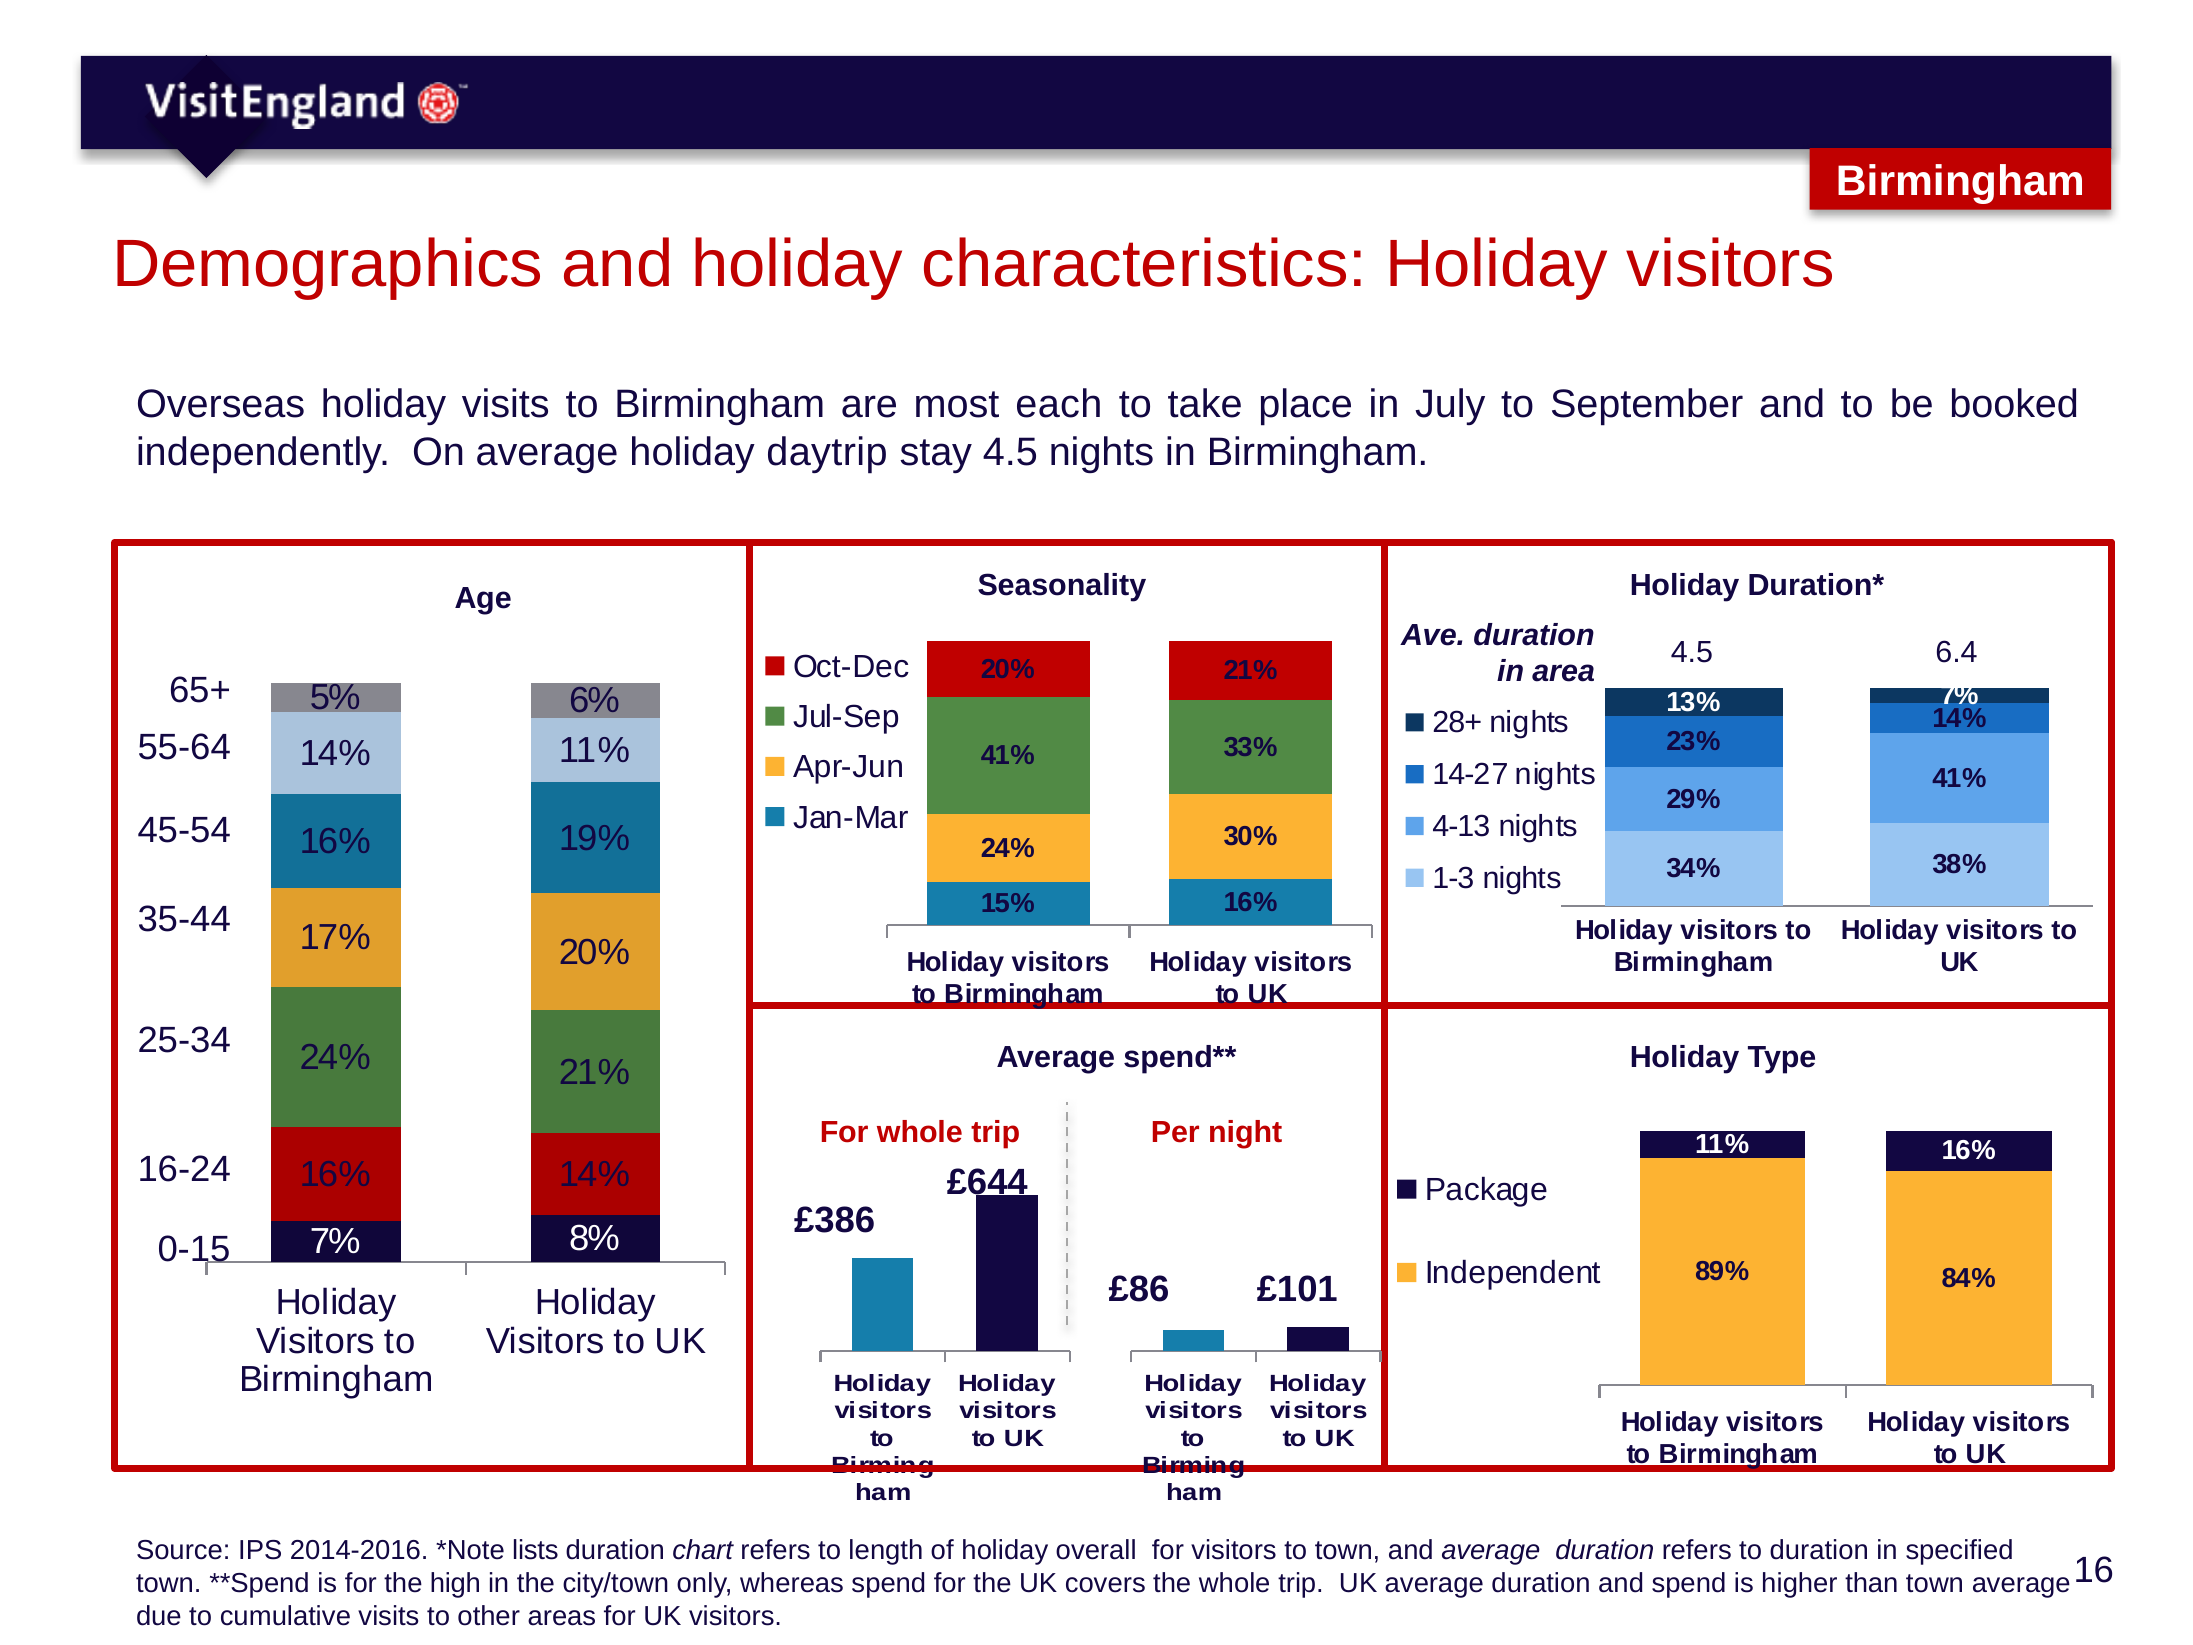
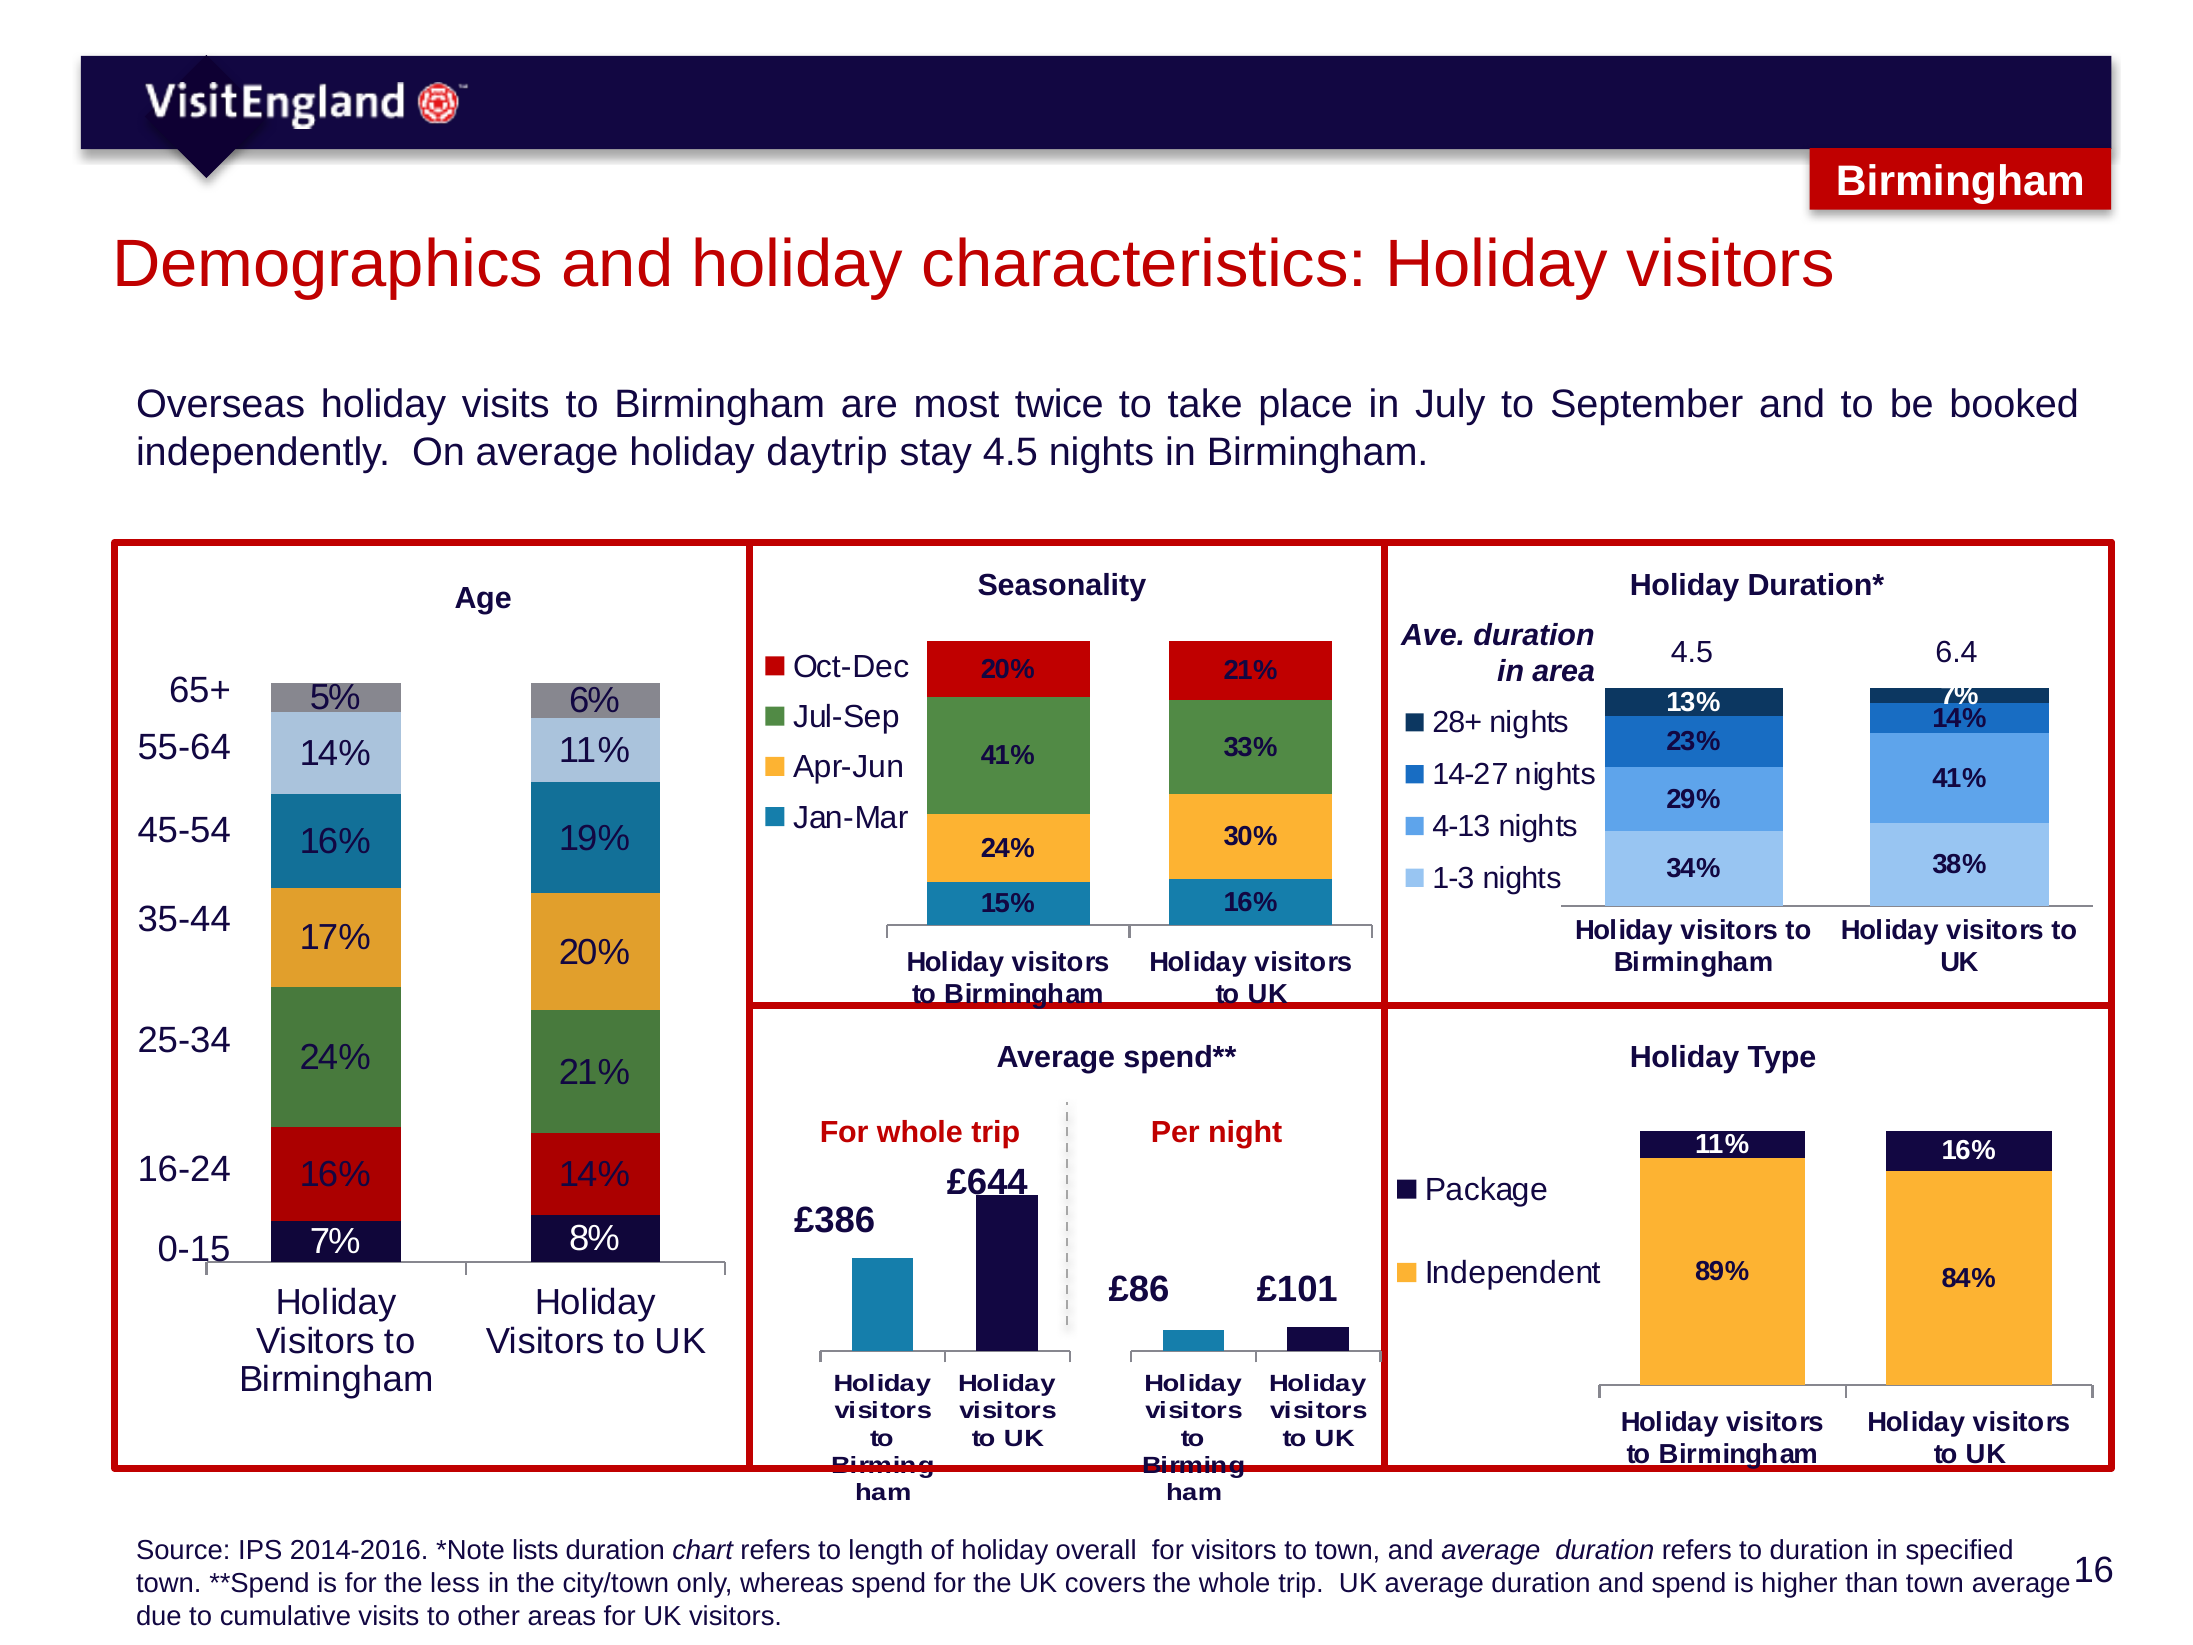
each: each -> twice
high: high -> less
